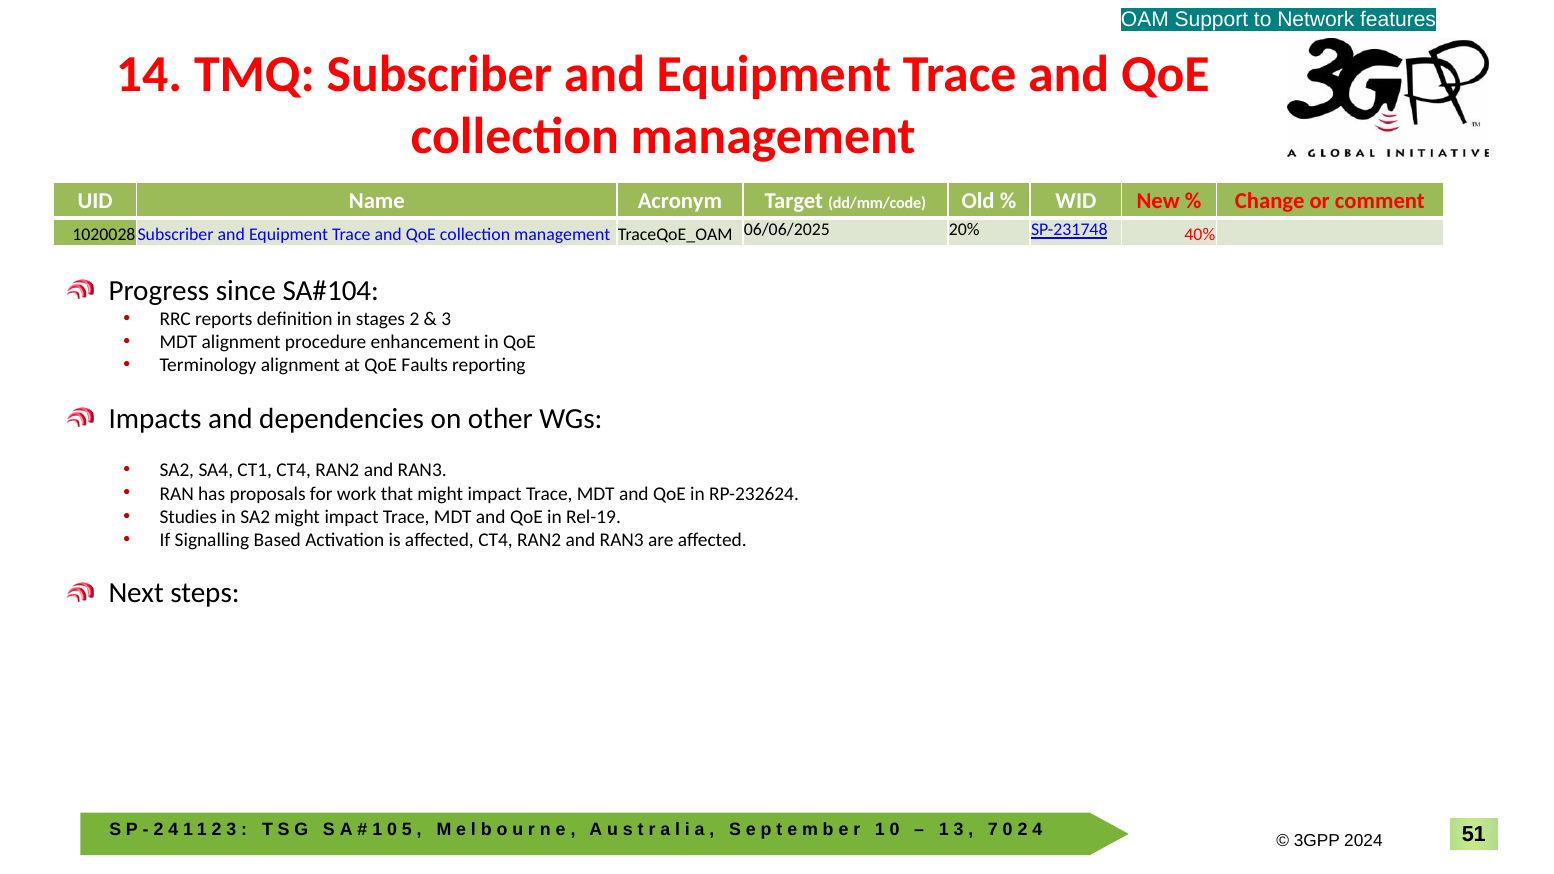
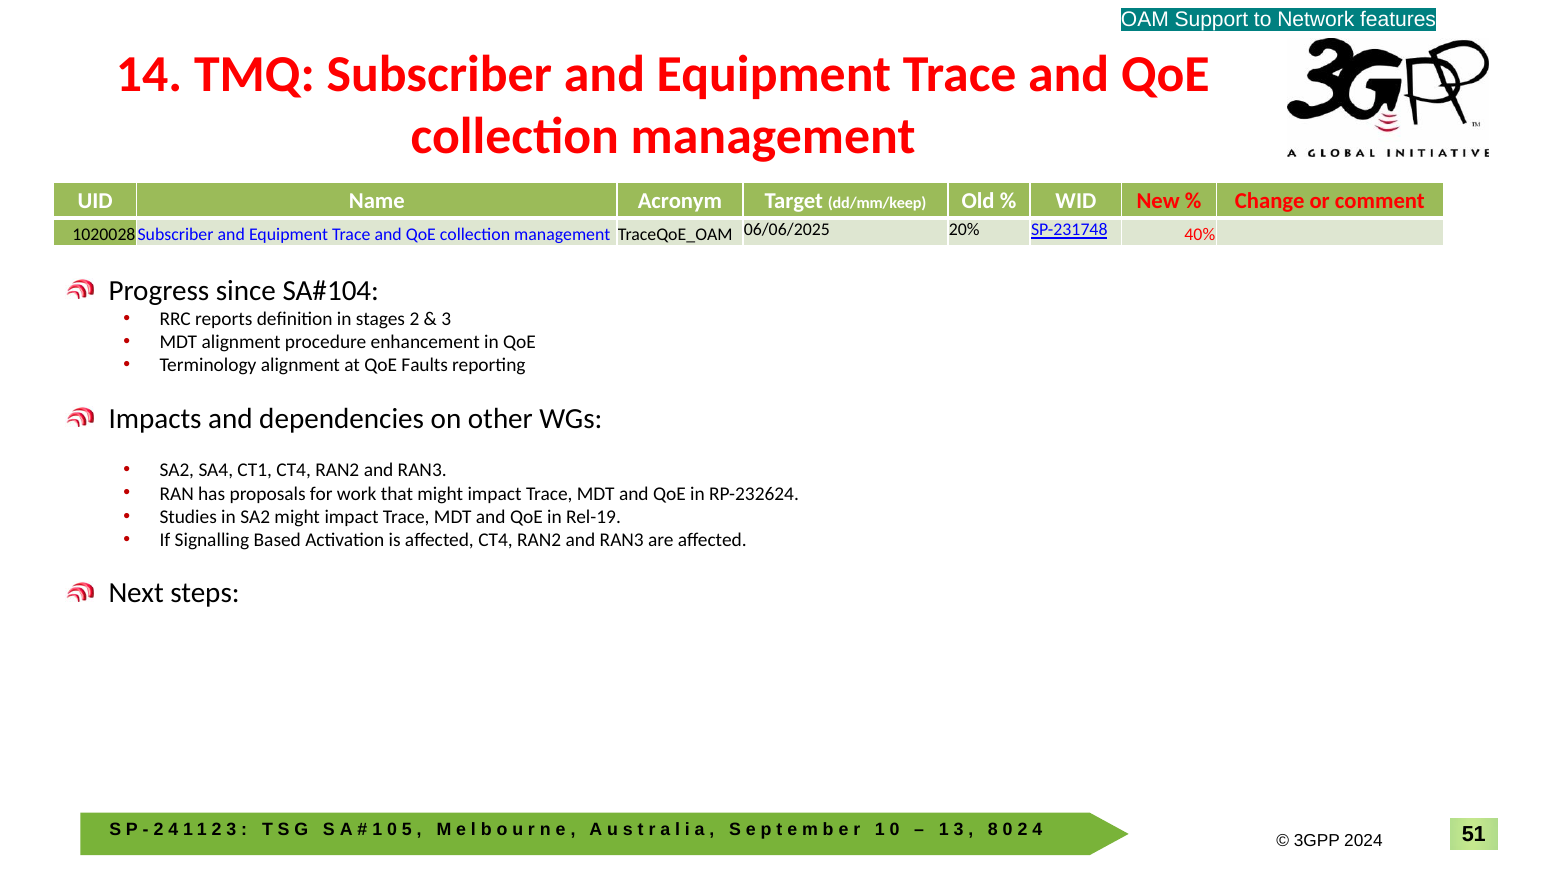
dd/mm/code: dd/mm/code -> dd/mm/keep
7: 7 -> 8
